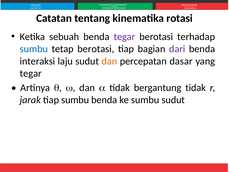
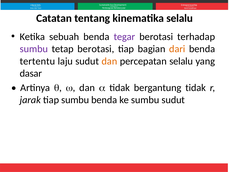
kinematika rotasi: rotasi -> selalu
sumbu at (34, 49) colour: blue -> purple
dari colour: purple -> orange
interaksi: interaksi -> tertentu
percepatan dasar: dasar -> selalu
tegar at (31, 73): tegar -> dasar
